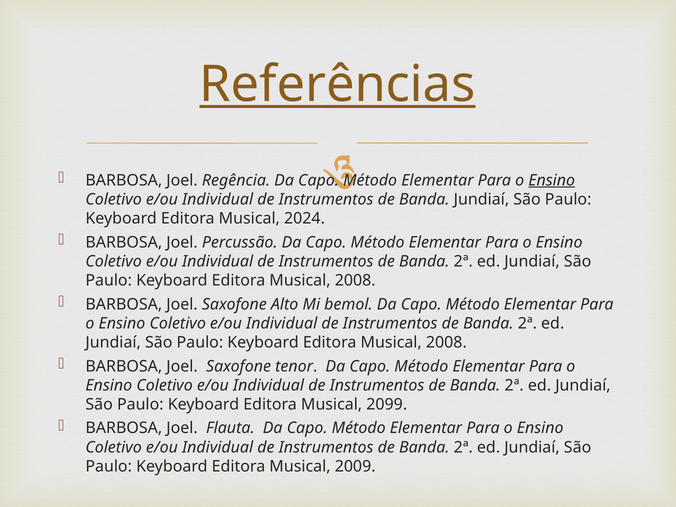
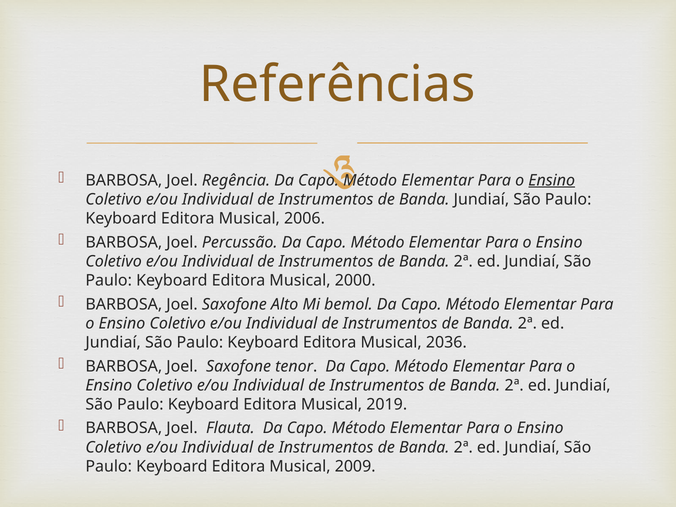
Referências underline: present -> none
2024: 2024 -> 2006
2008 at (355, 281): 2008 -> 2000
2008 at (446, 343): 2008 -> 2036
2099: 2099 -> 2019
